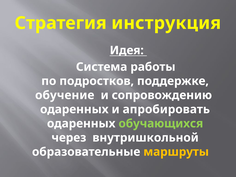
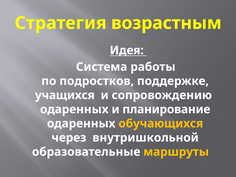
инструкция: инструкция -> возрастным
обучение: обучение -> учащихся
апробировать: апробировать -> планирование
обучающихся colour: light green -> yellow
